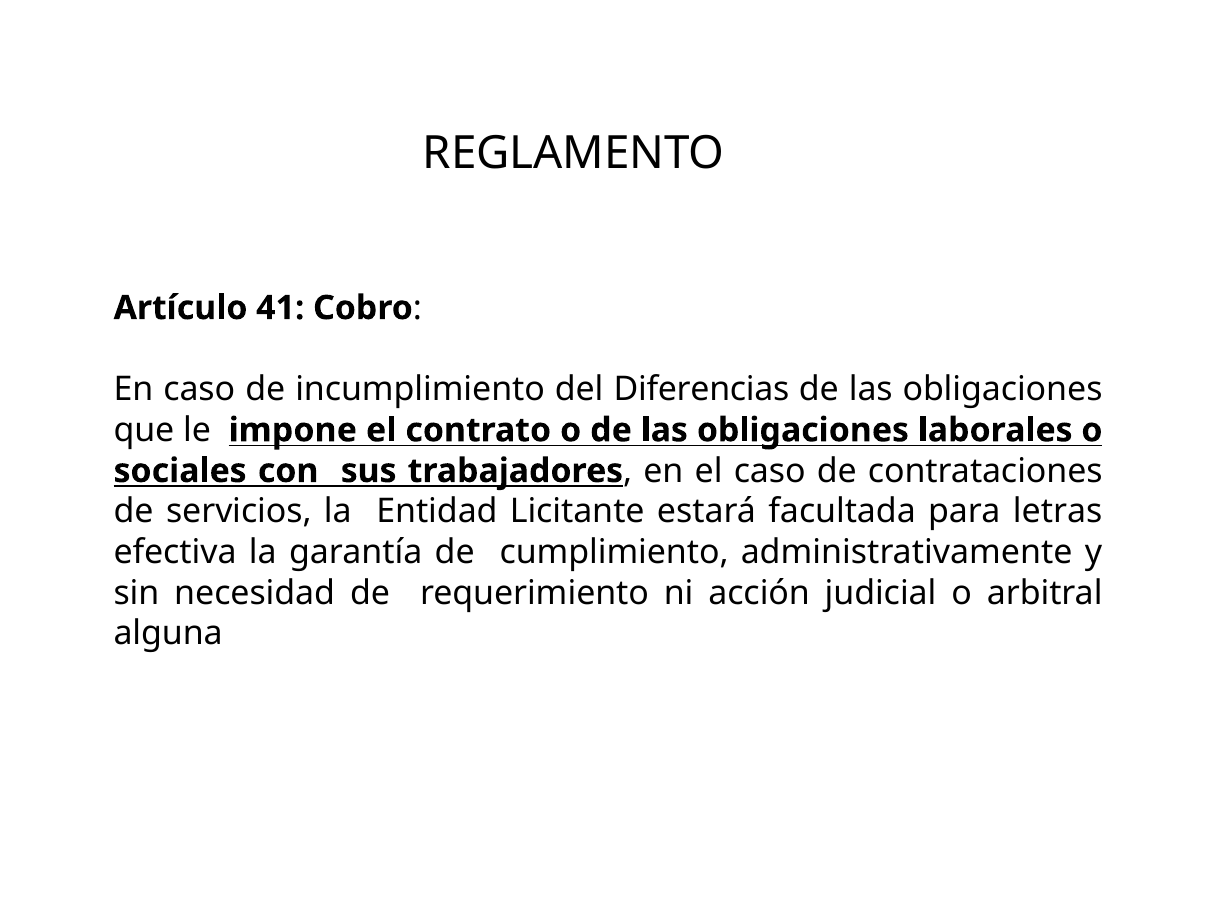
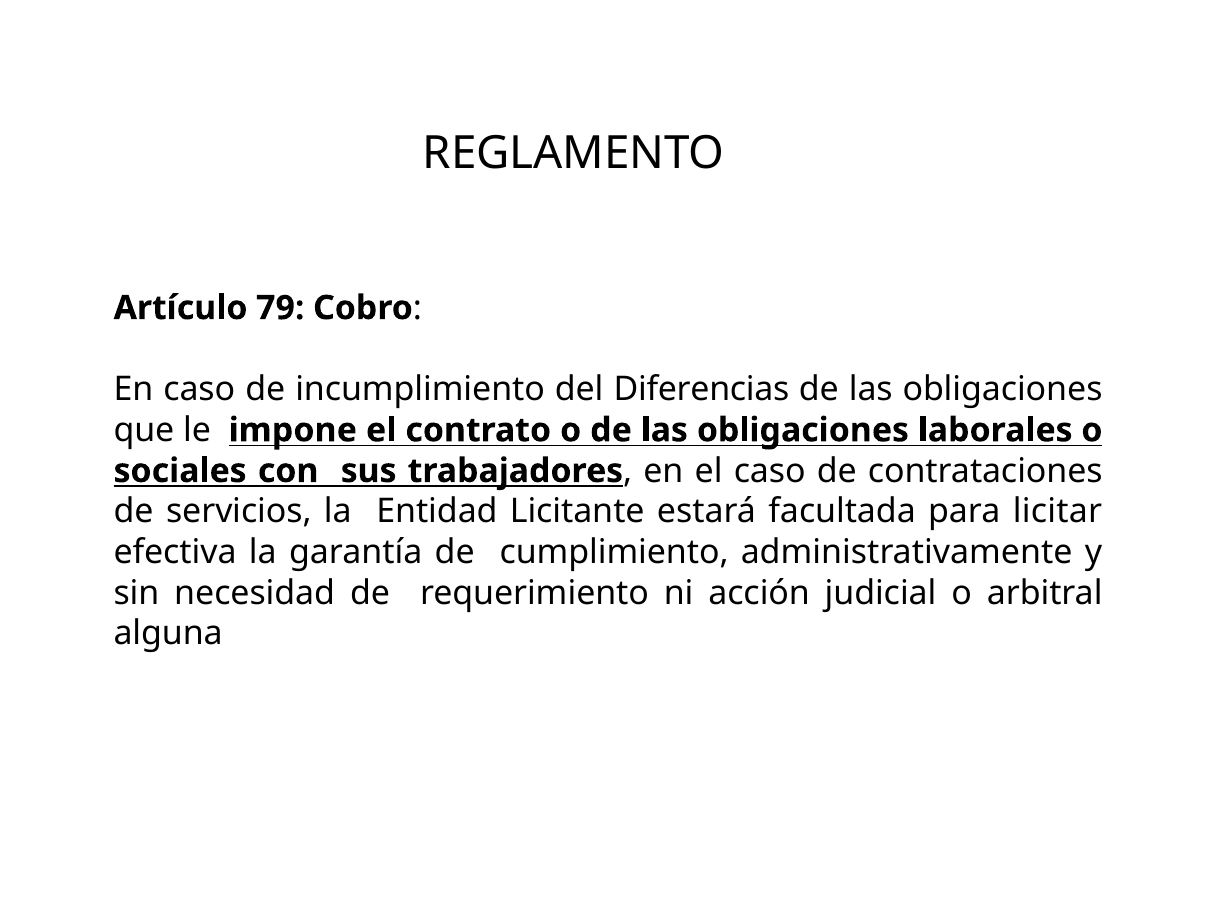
41: 41 -> 79
letras: letras -> licitar
